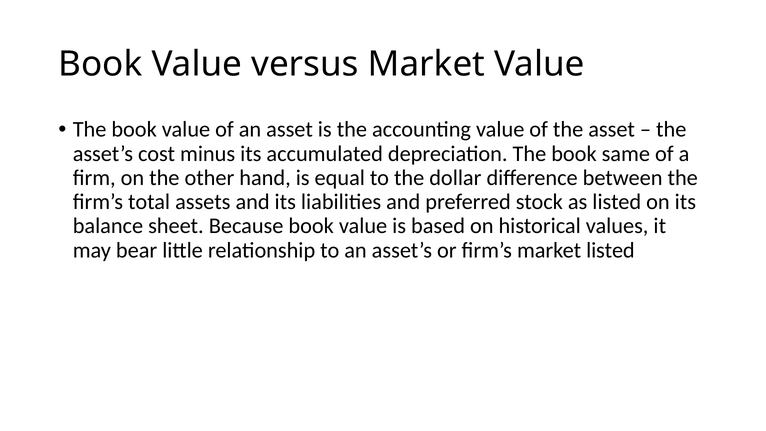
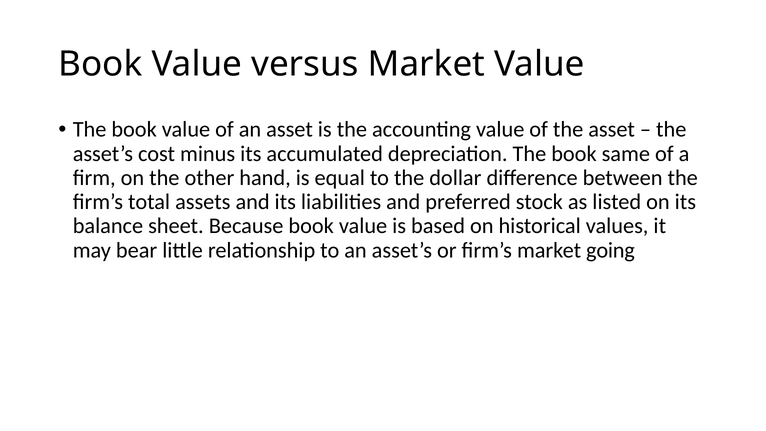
market listed: listed -> going
